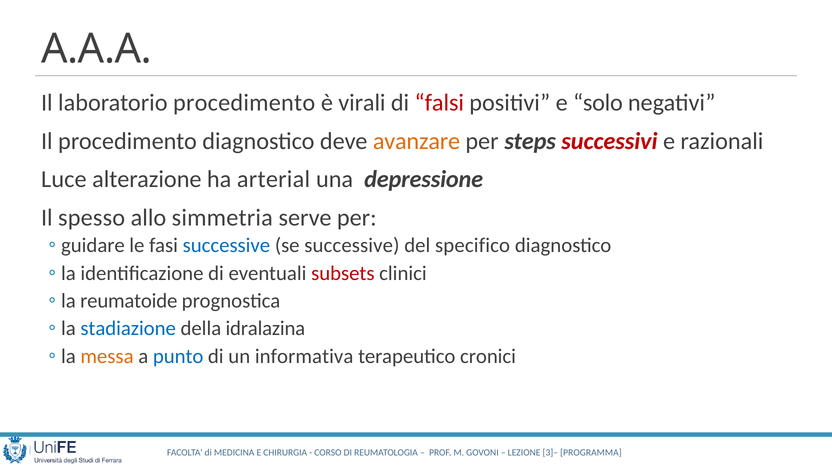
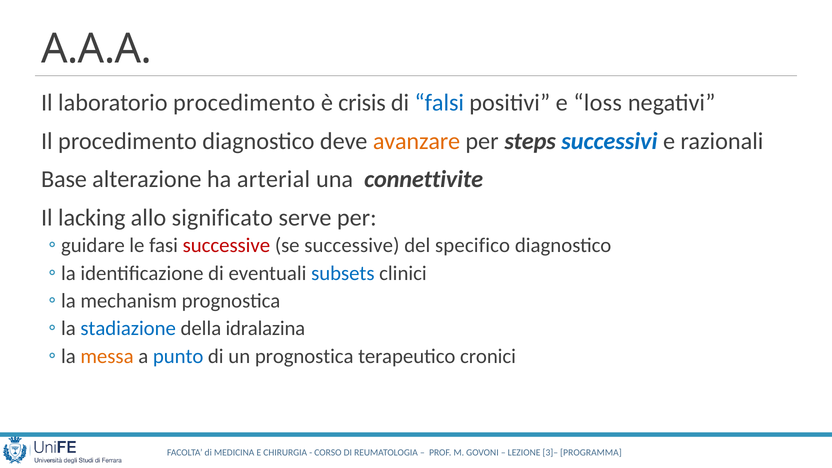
virali: virali -> crisis
falsi colour: red -> blue
solo: solo -> loss
successivi colour: red -> blue
Luce: Luce -> Base
depressione: depressione -> connettivite
spesso: spesso -> lacking
simmetria: simmetria -> significato
successive at (226, 246) colour: blue -> red
subsets colour: red -> blue
reumatoide: reumatoide -> mechanism
un informativa: informativa -> prognostica
